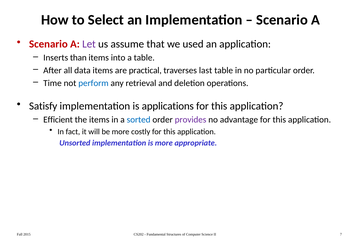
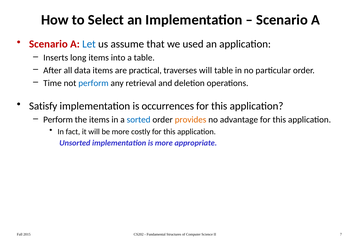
Let colour: purple -> blue
than: than -> long
traverses last: last -> will
applications: applications -> occurrences
Efficient at (58, 120): Efficient -> Perform
provides colour: purple -> orange
